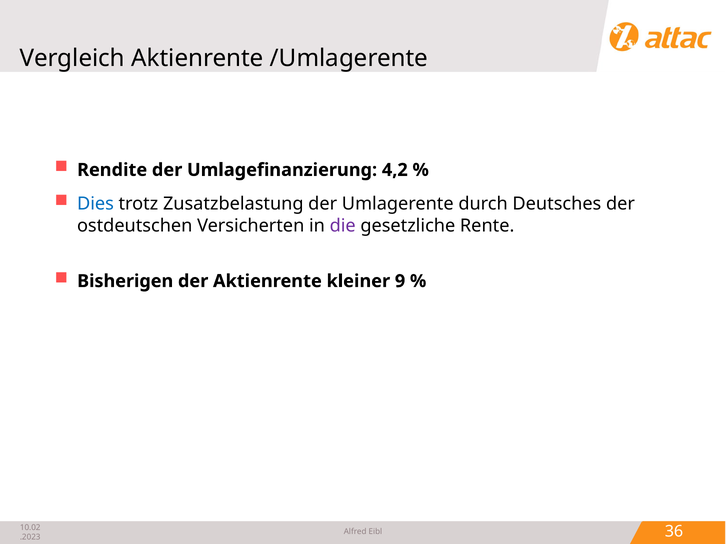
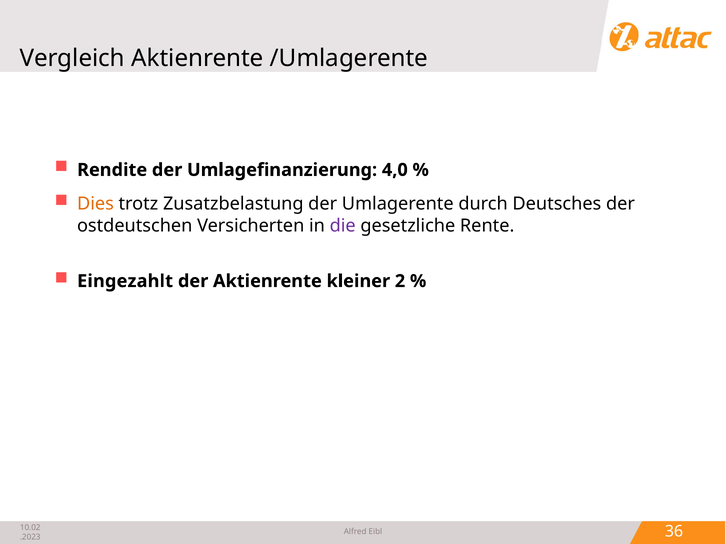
4,2: 4,2 -> 4,0
Dies colour: blue -> orange
Bisherigen: Bisherigen -> Eingezahlt
9: 9 -> 2
